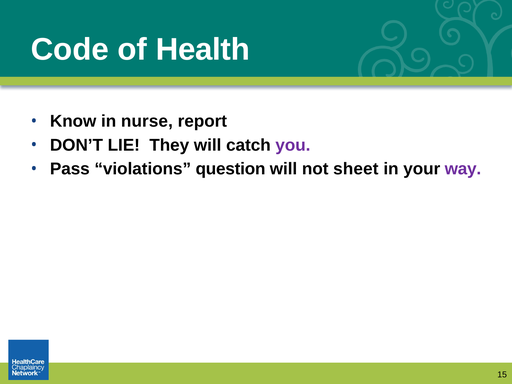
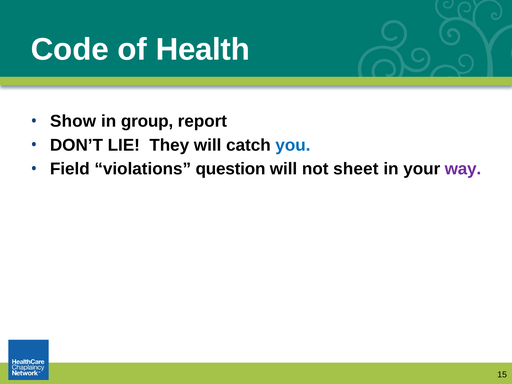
Know: Know -> Show
nurse: nurse -> group
you colour: purple -> blue
Pass: Pass -> Field
